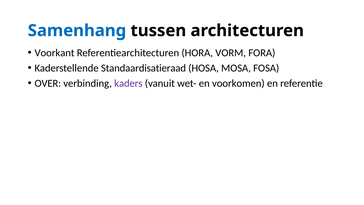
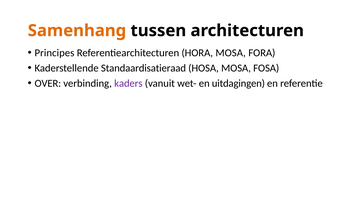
Samenhang colour: blue -> orange
Voorkant: Voorkant -> Principes
HORA VORM: VORM -> MOSA
voorkomen: voorkomen -> uitdagingen
